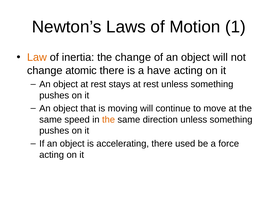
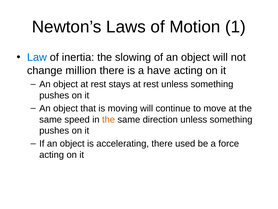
Law colour: orange -> blue
the change: change -> slowing
atomic: atomic -> million
